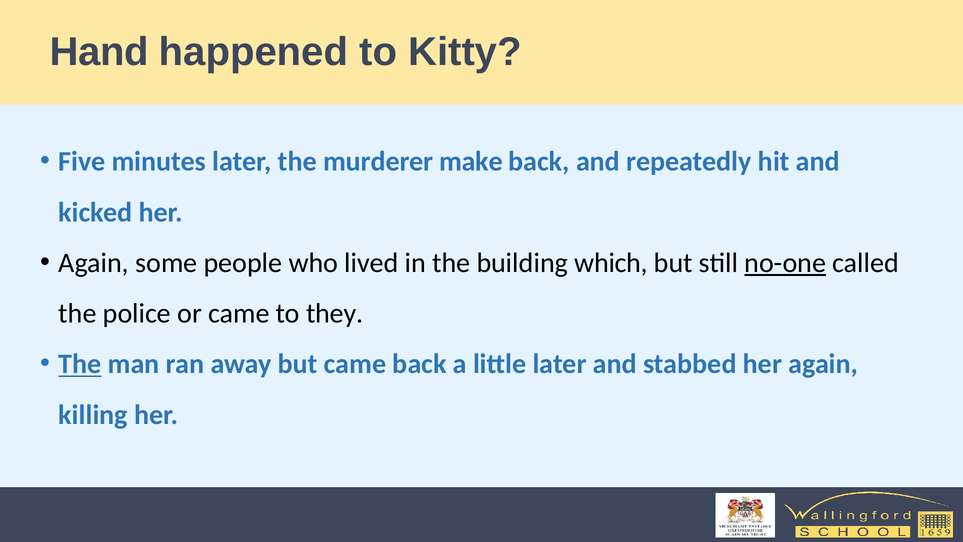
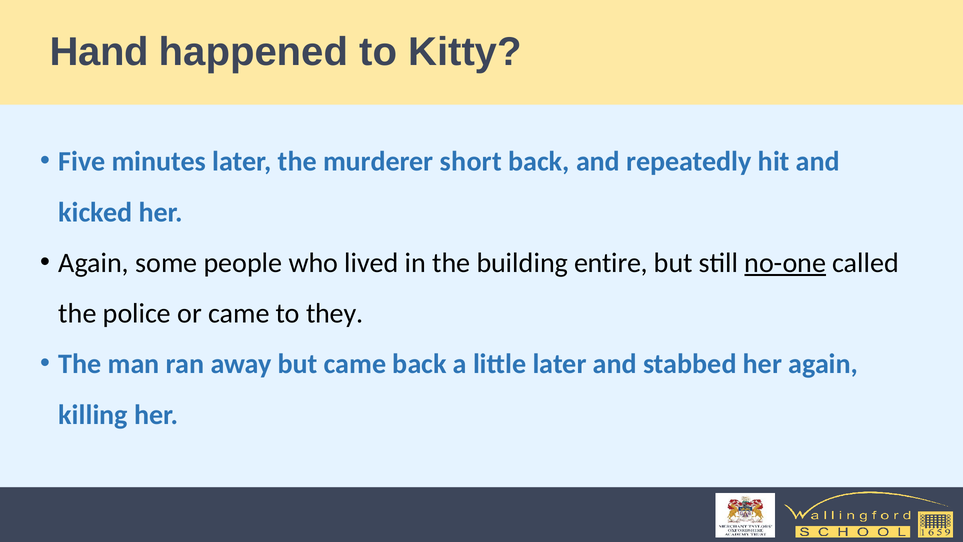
make: make -> short
which: which -> entire
The at (80, 364) underline: present -> none
